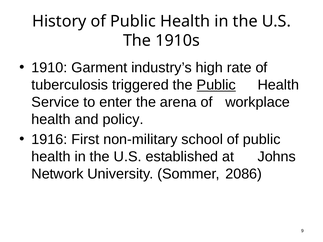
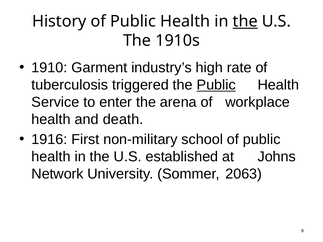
the at (245, 21) underline: none -> present
policy: policy -> death
2086: 2086 -> 2063
